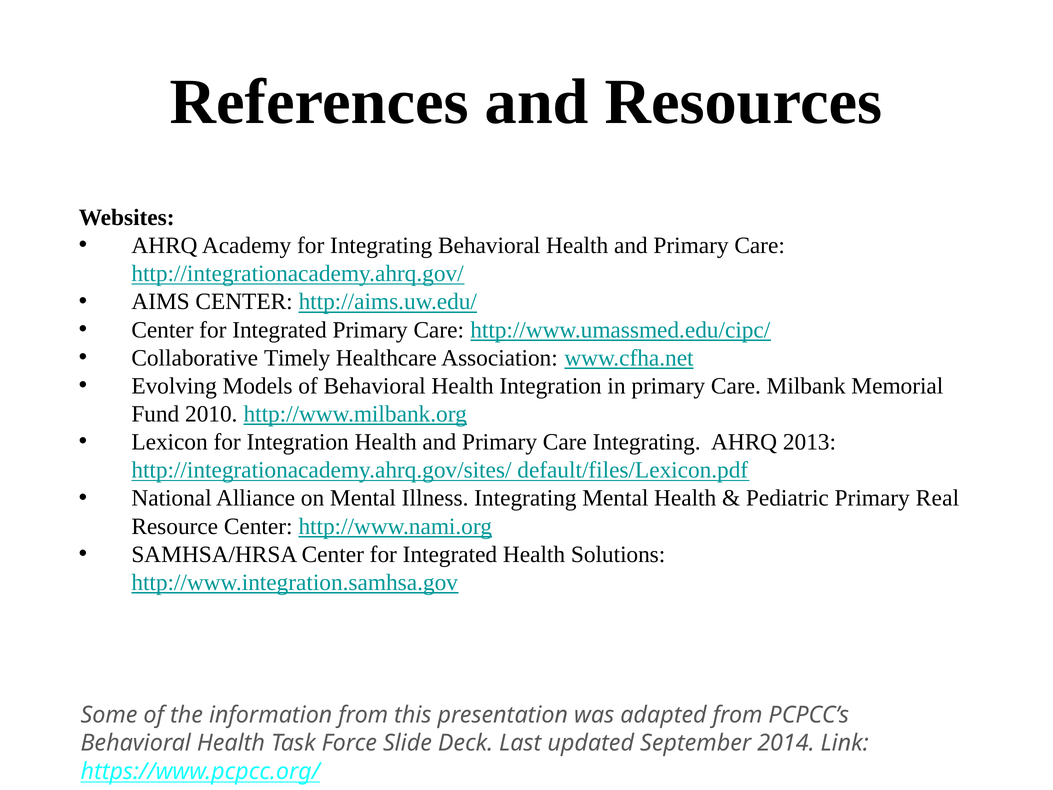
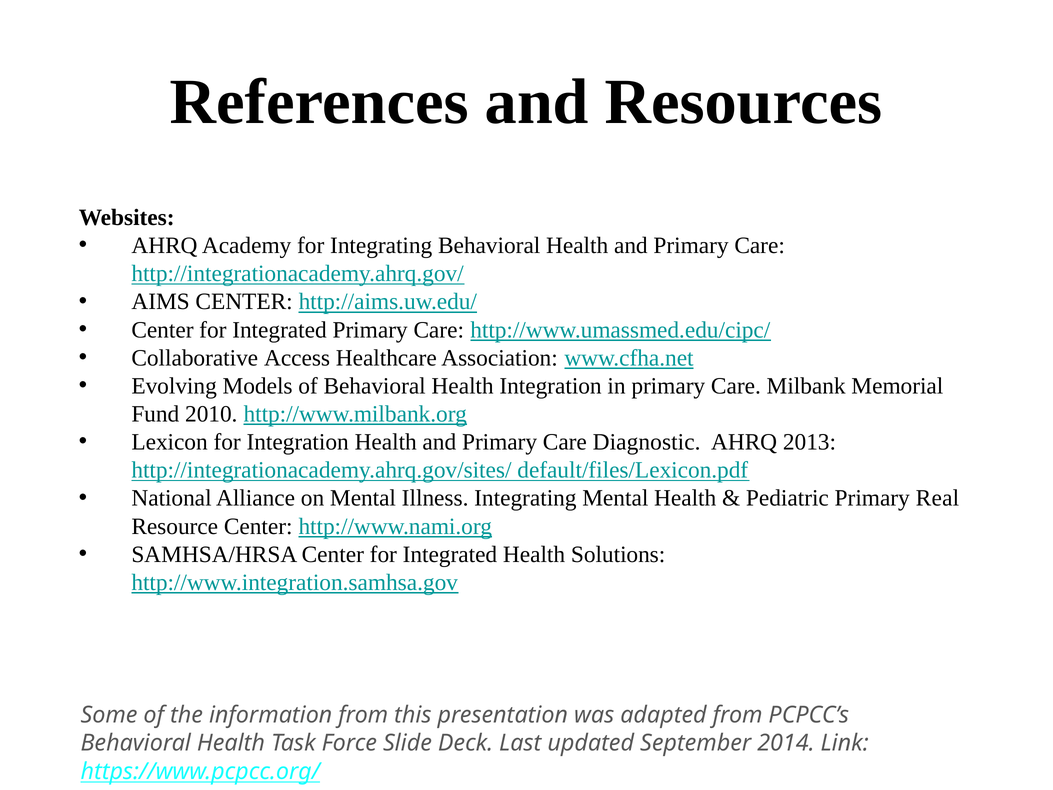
Timely: Timely -> Access
Care Integrating: Integrating -> Diagnostic
